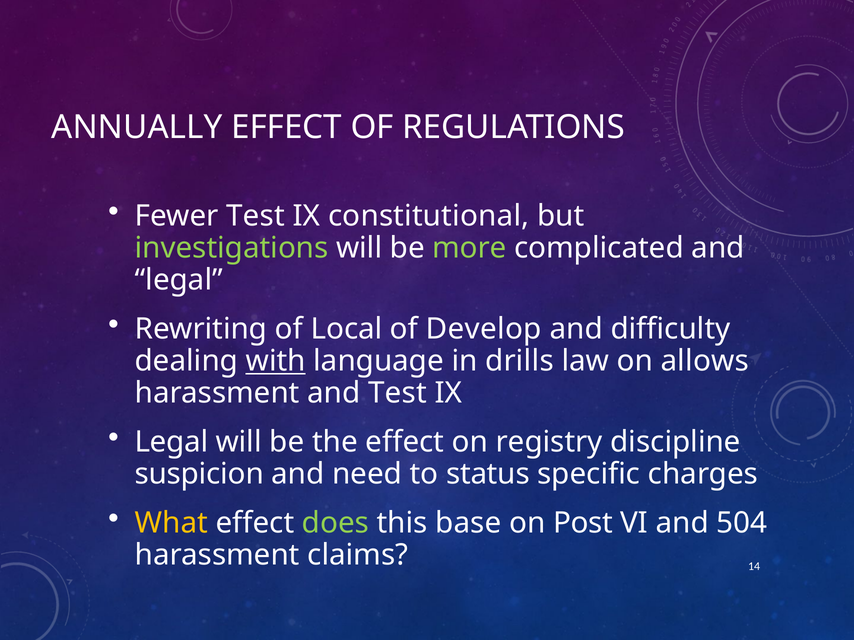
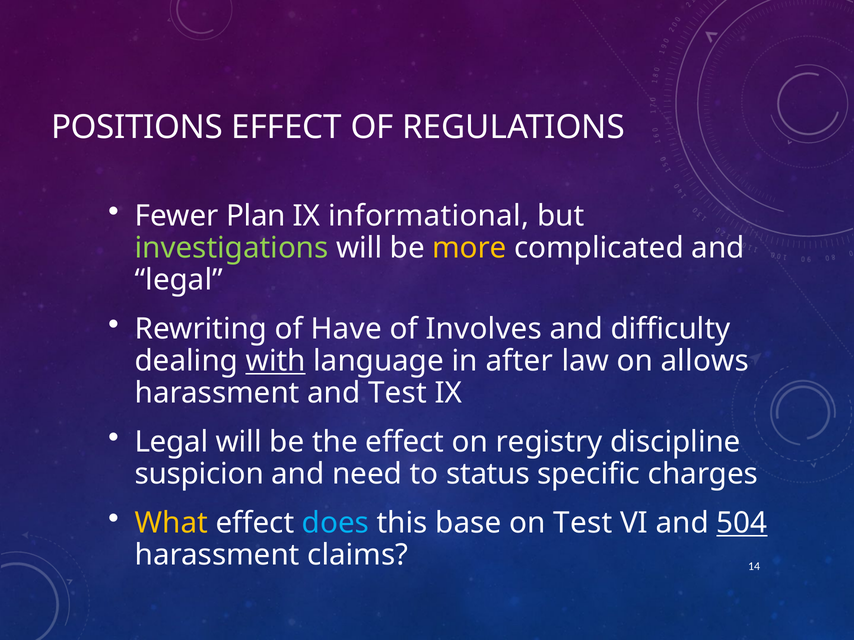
ANNUALLY: ANNUALLY -> POSITIONS
Fewer Test: Test -> Plan
constitutional: constitutional -> informational
more colour: light green -> yellow
Local: Local -> Have
Develop: Develop -> Involves
drills: drills -> after
does colour: light green -> light blue
on Post: Post -> Test
504 underline: none -> present
